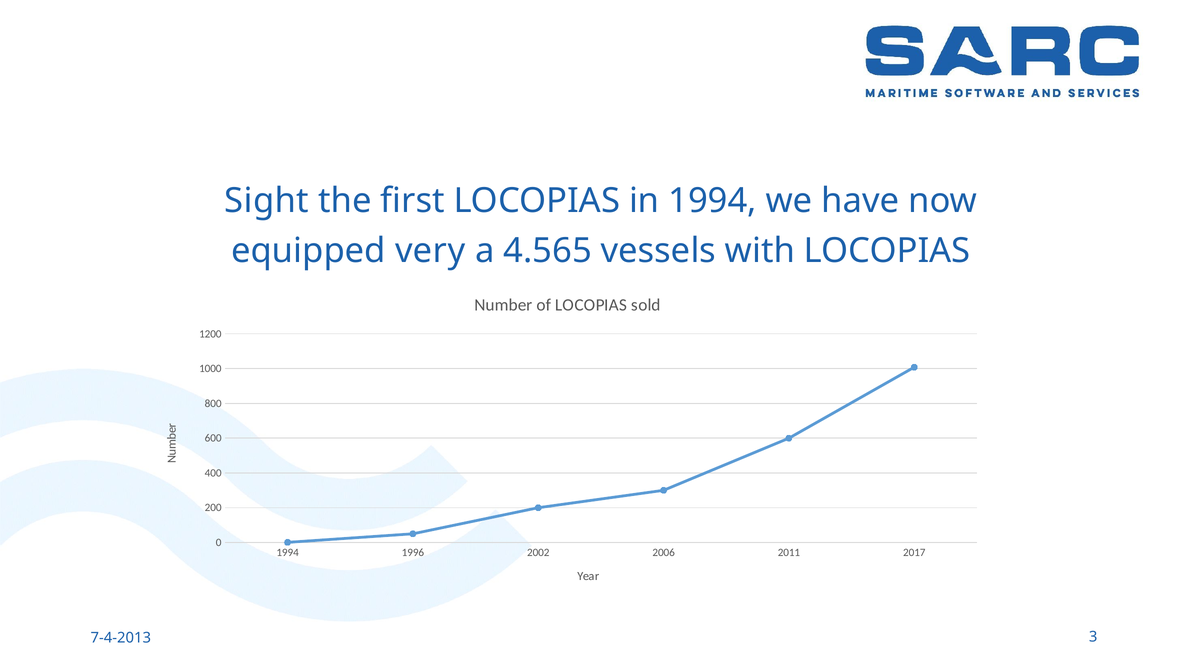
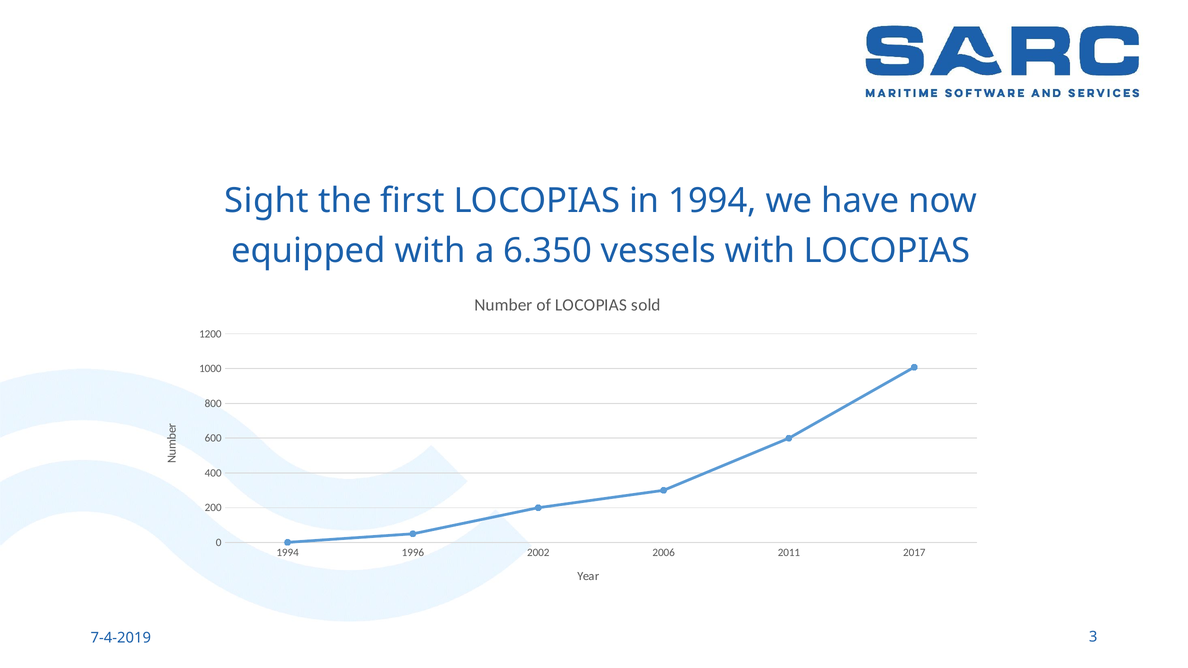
equipped very: very -> with
4.565: 4.565 -> 6.350
7-4-2013: 7-4-2013 -> 7-4-2019
